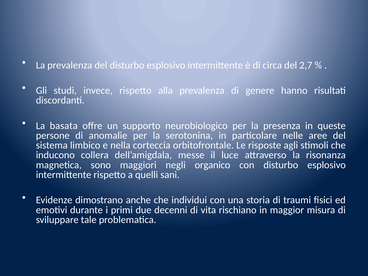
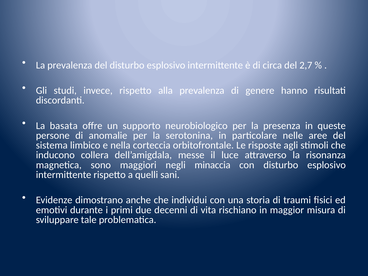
organico: organico -> minaccia
